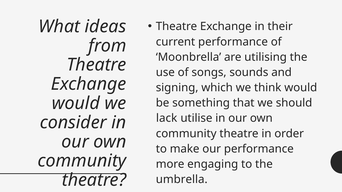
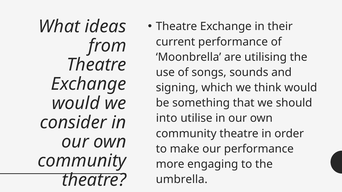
lack: lack -> into
